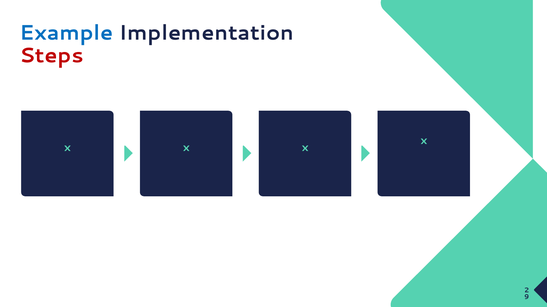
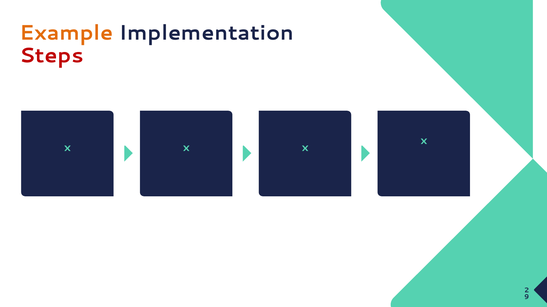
Example colour: blue -> orange
